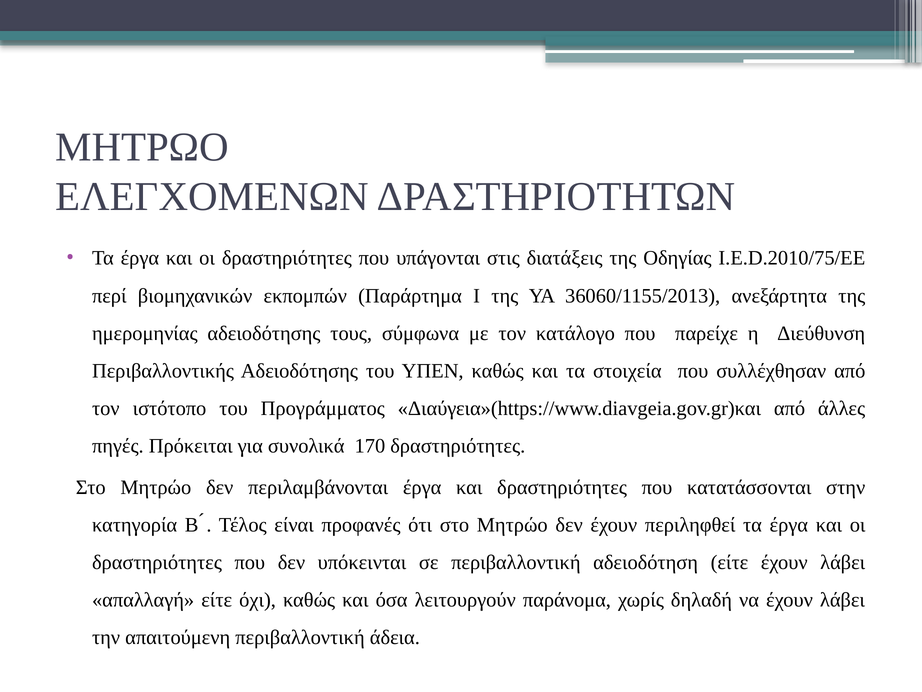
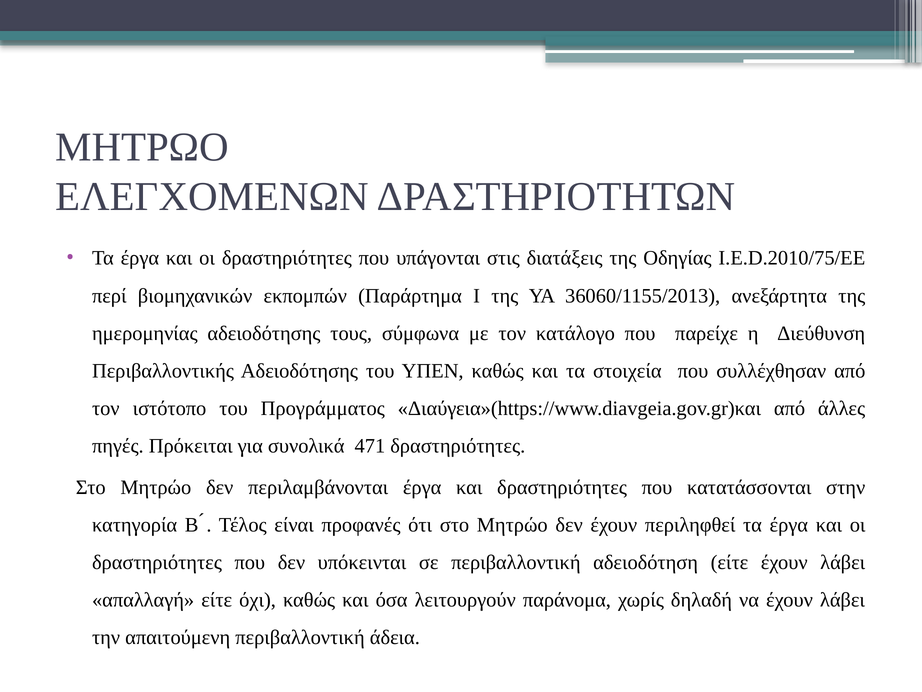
170: 170 -> 471
